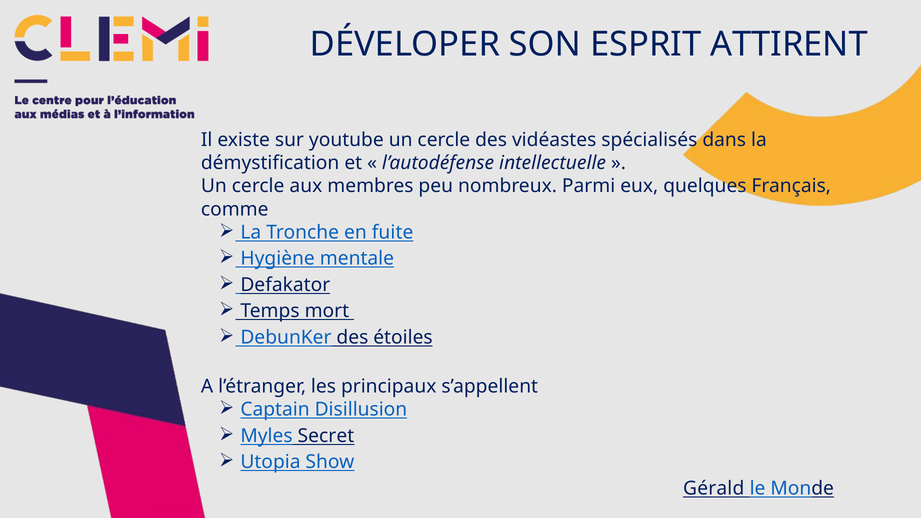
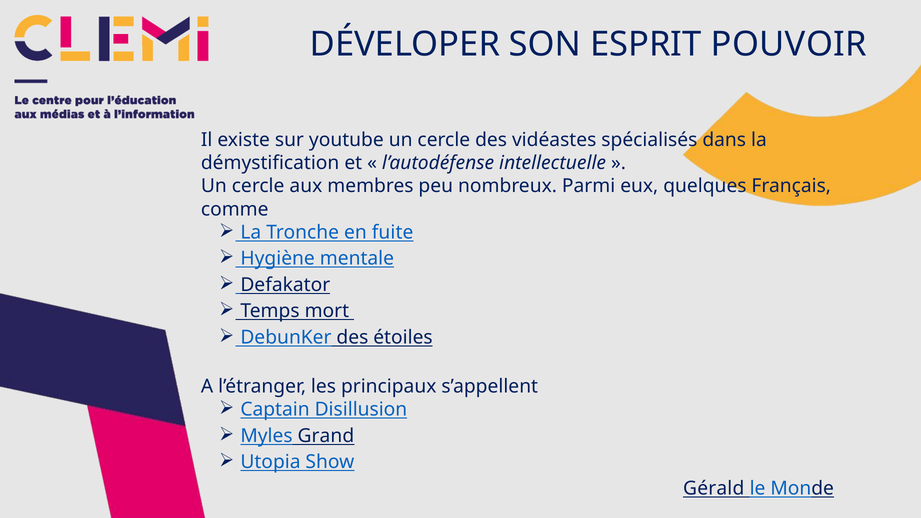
ATTIRENT: ATTIRENT -> POUVOIR
Secret: Secret -> Grand
